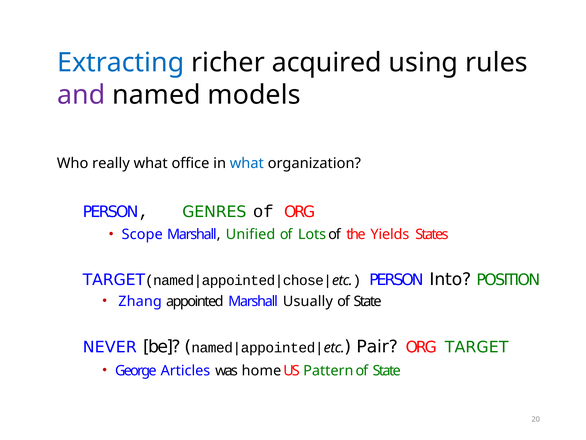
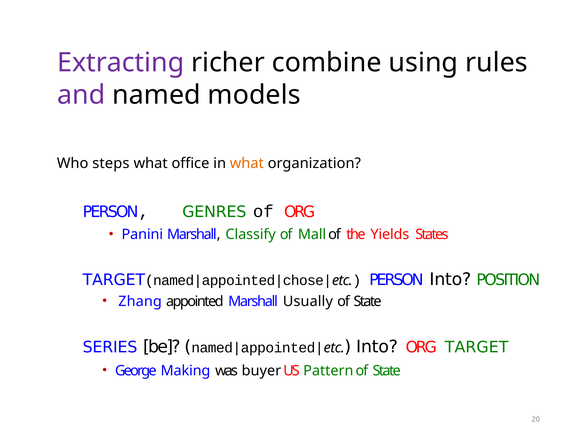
Extracting colour: blue -> purple
acquired: acquired -> combine
really: really -> steps
what at (247, 163) colour: blue -> orange
Scope: Scope -> Panini
Unified: Unified -> Classify
Lots: Lots -> Mall
NEVER: NEVER -> SERIES
Pair at (377, 347): Pair -> Into
Articles: Articles -> Making
home: home -> buyer
